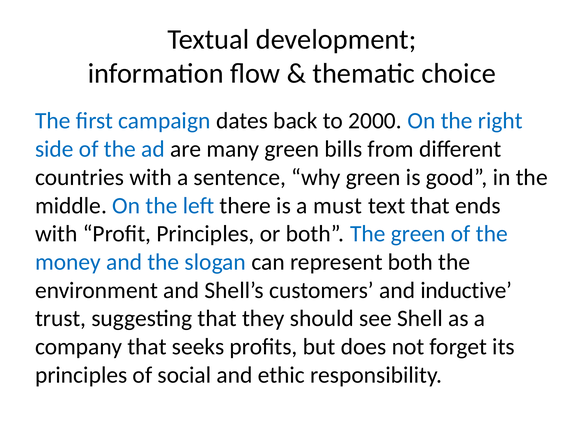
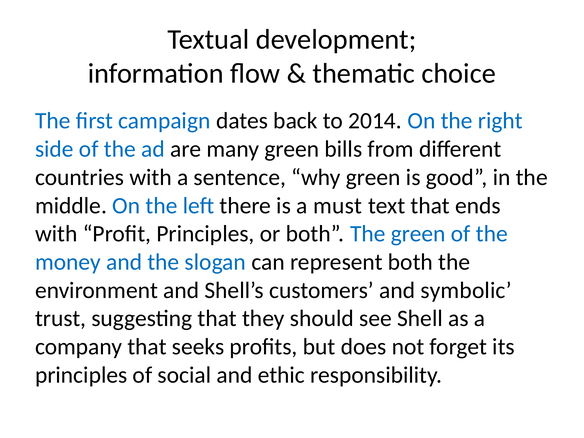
2000: 2000 -> 2014
inductive: inductive -> symbolic
